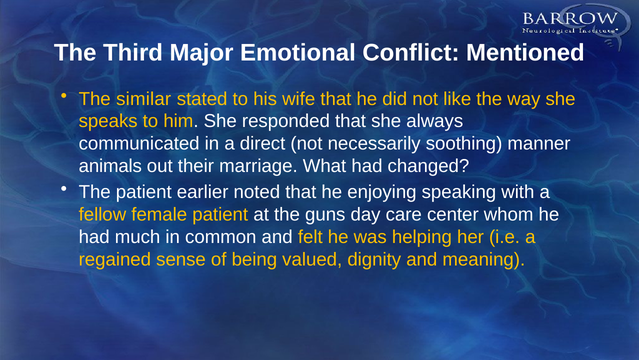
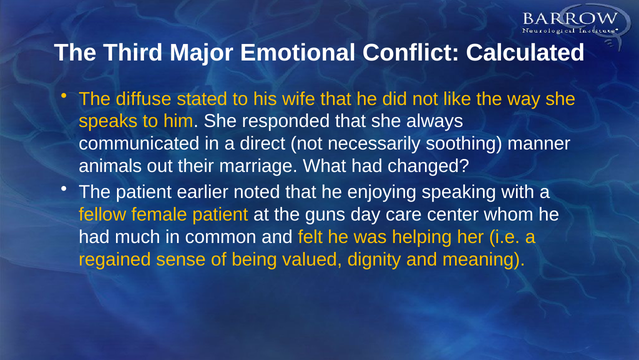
Mentioned: Mentioned -> Calculated
similar: similar -> diffuse
